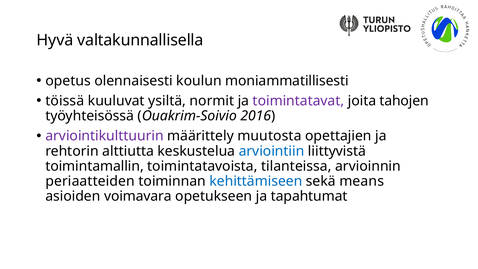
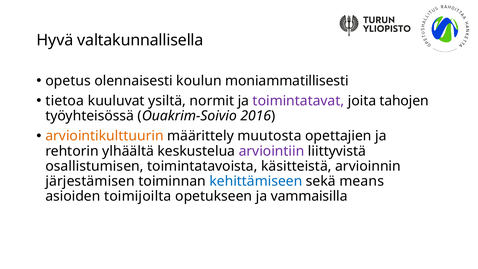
töissä: töissä -> tietoa
arviointikulttuurin colour: purple -> orange
alttiutta: alttiutta -> ylhäältä
arviointiin colour: blue -> purple
toimintamallin: toimintamallin -> osallistumisen
tilanteissa: tilanteissa -> käsitteistä
periaatteiden: periaatteiden -> järjestämisen
voimavara: voimavara -> toimijoilta
tapahtumat: tapahtumat -> vammaisilla
